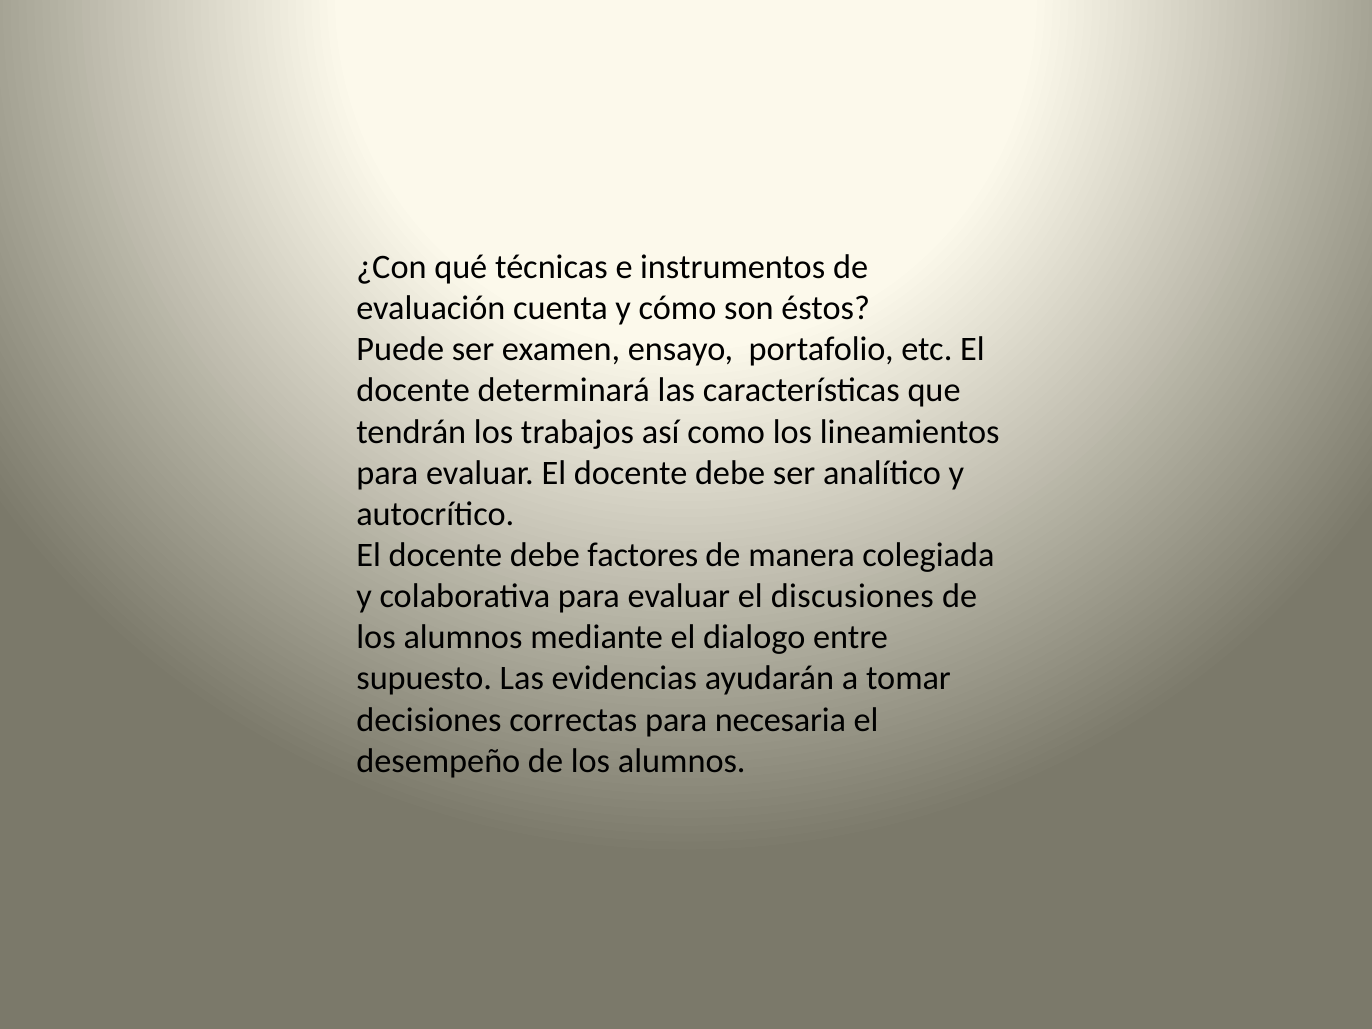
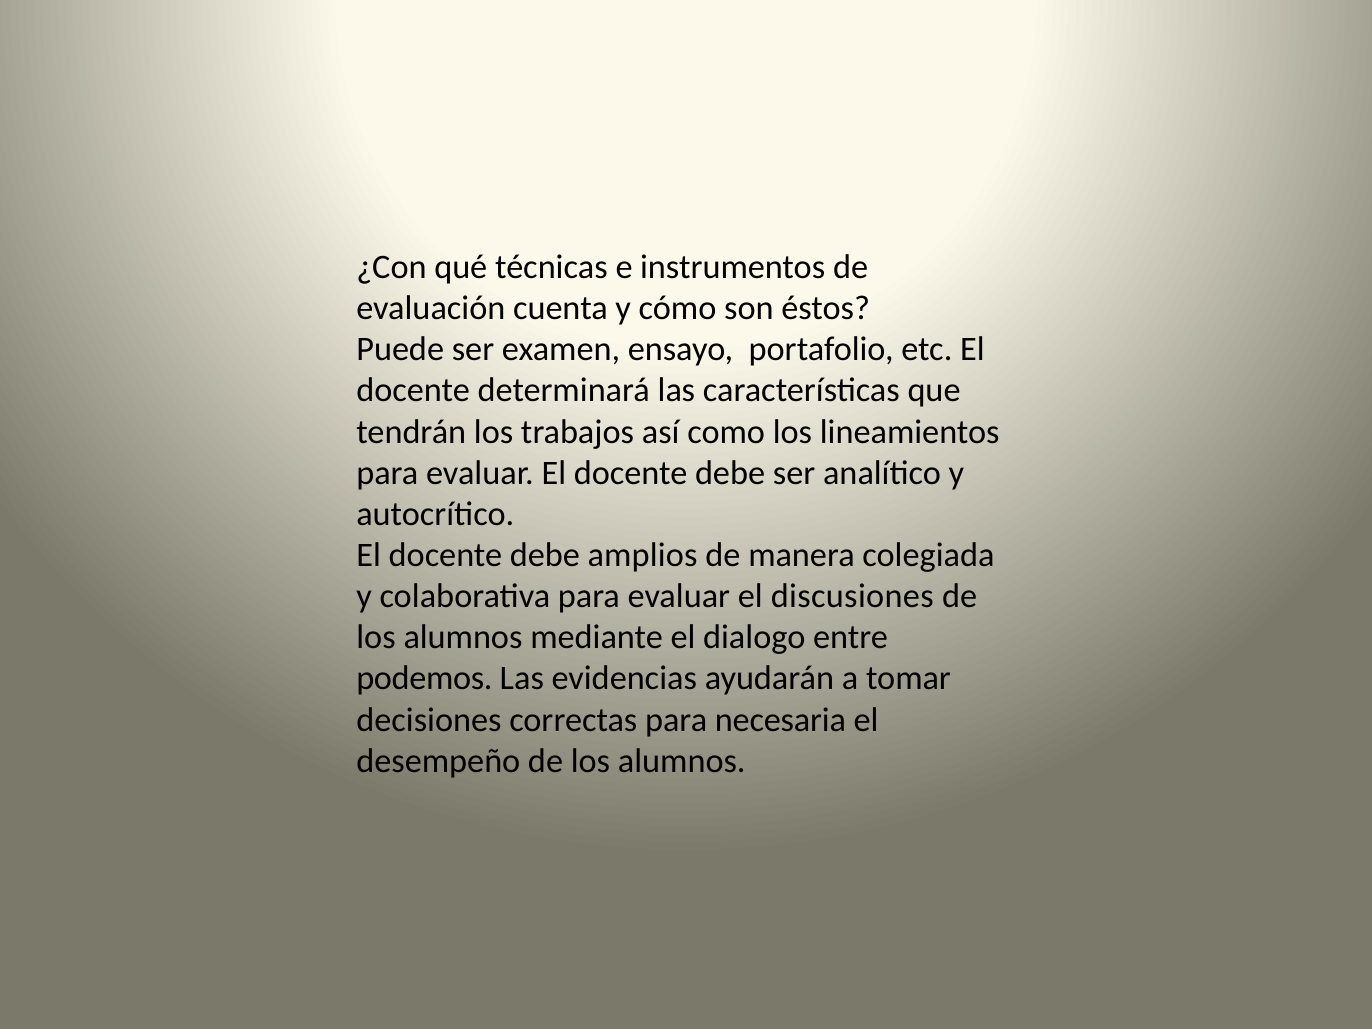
factores: factores -> amplios
supuesto: supuesto -> podemos
